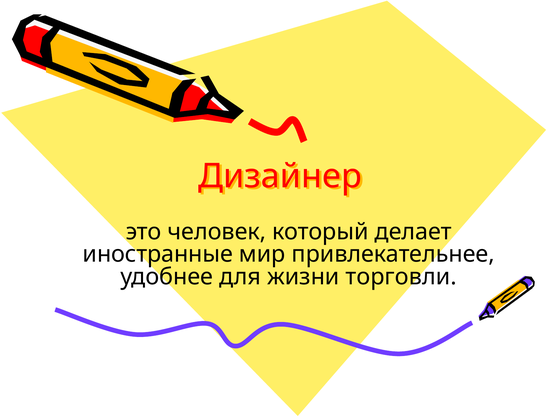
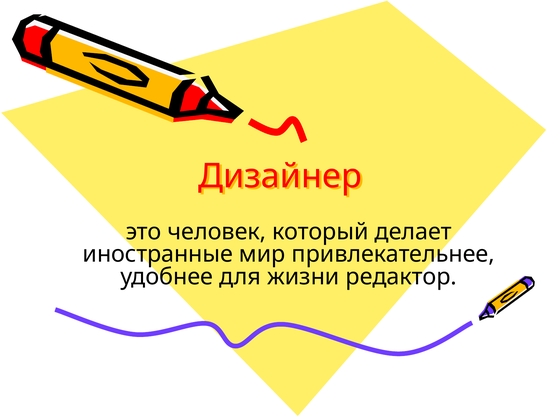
торговли: торговли -> редактор
